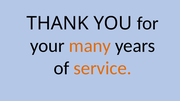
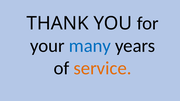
many colour: orange -> blue
